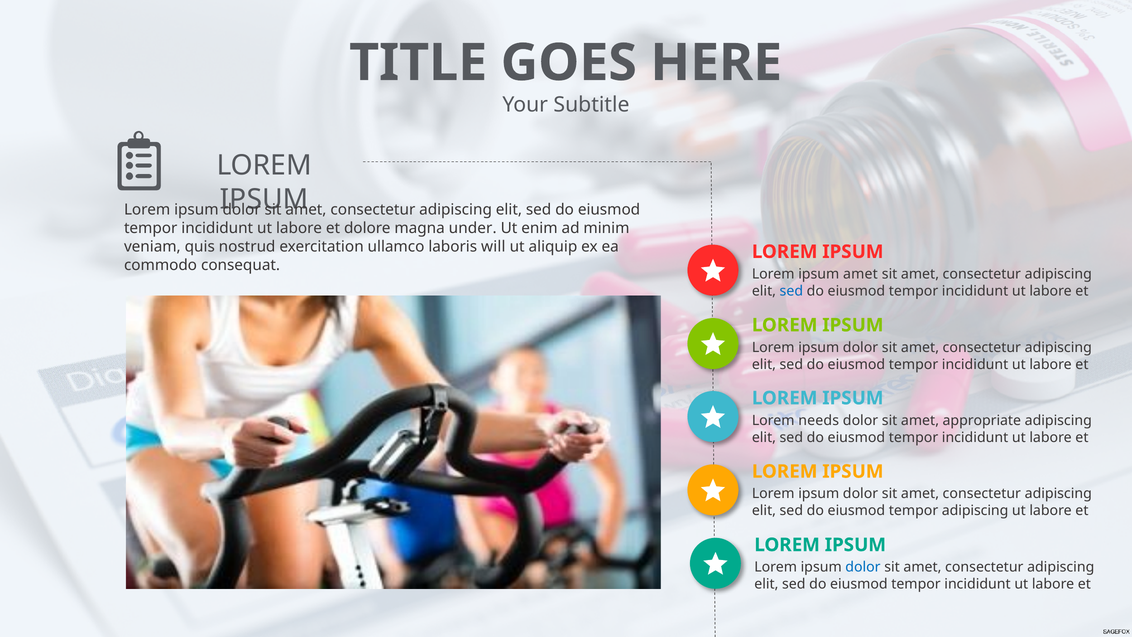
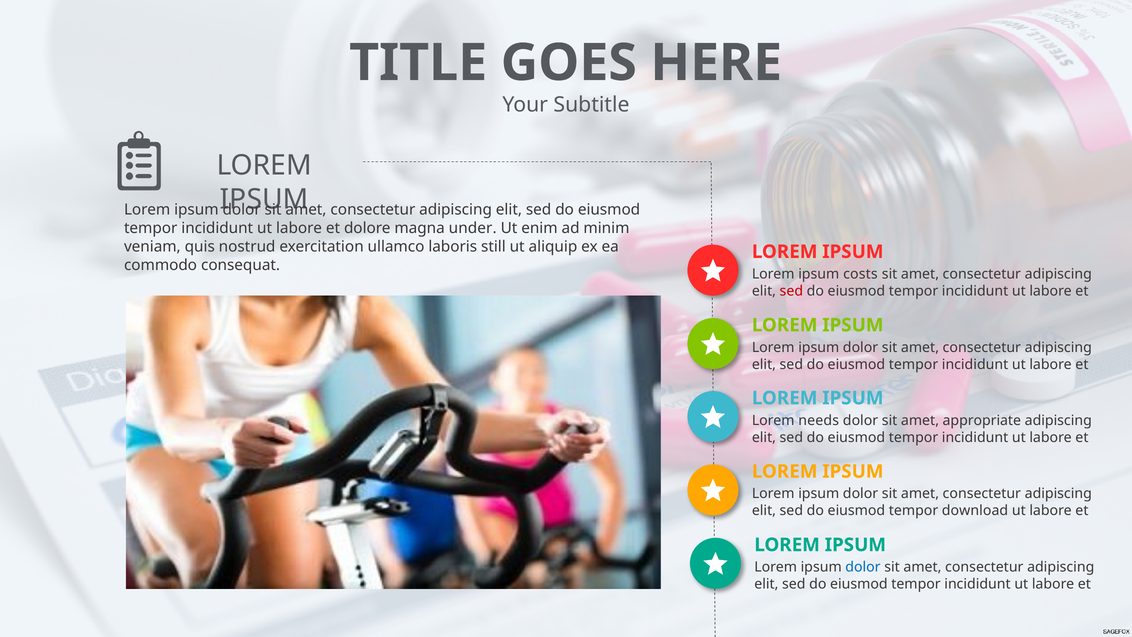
will: will -> still
ipsum amet: amet -> costs
sed at (791, 291) colour: blue -> red
tempor adipiscing: adipiscing -> download
